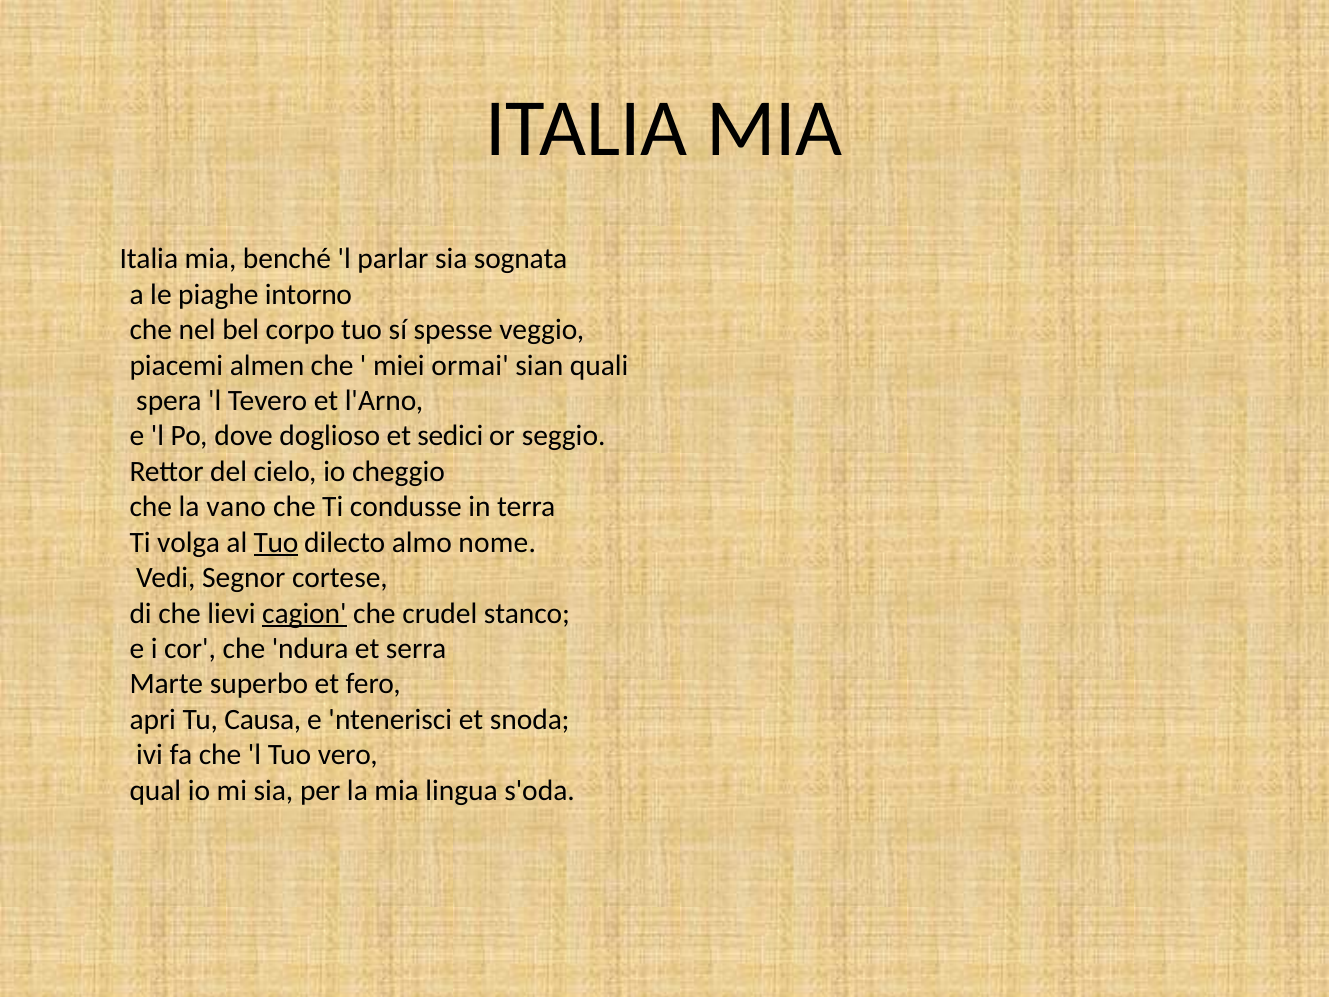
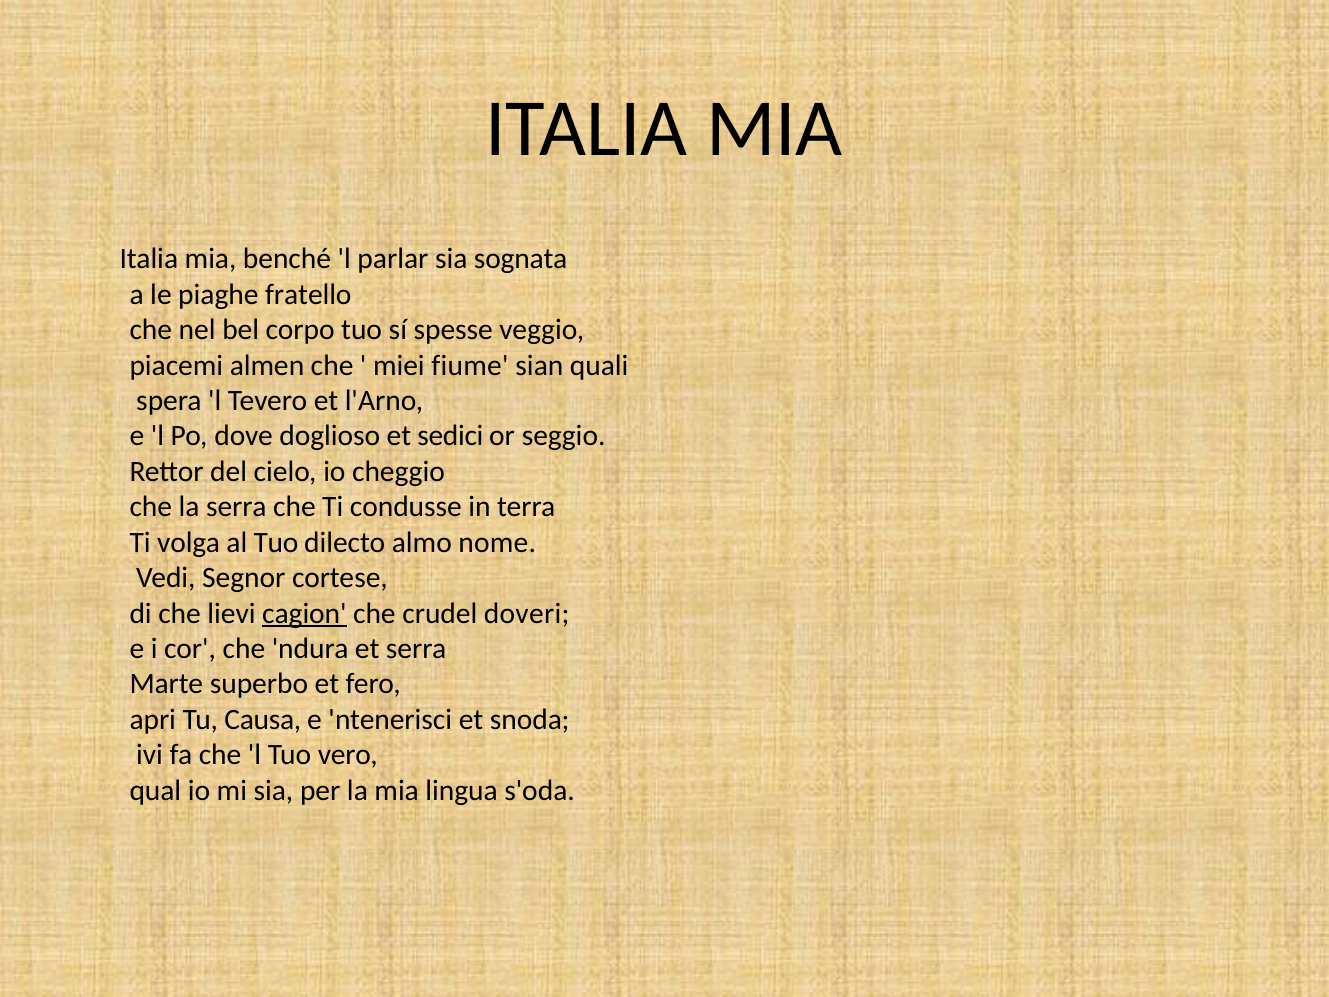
intorno: intorno -> fratello
ormai: ormai -> fiume
la vano: vano -> serra
Tuo at (276, 542) underline: present -> none
stanco: stanco -> doveri
